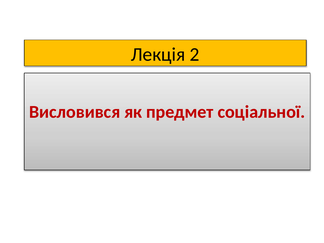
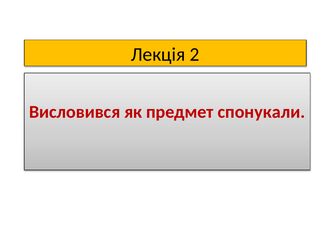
соціальної: соціальної -> спонукали
